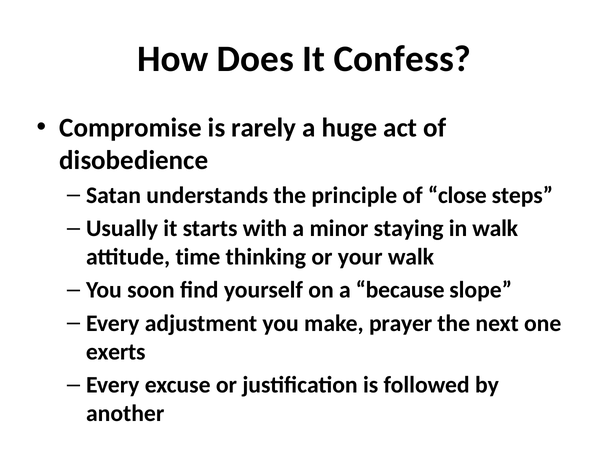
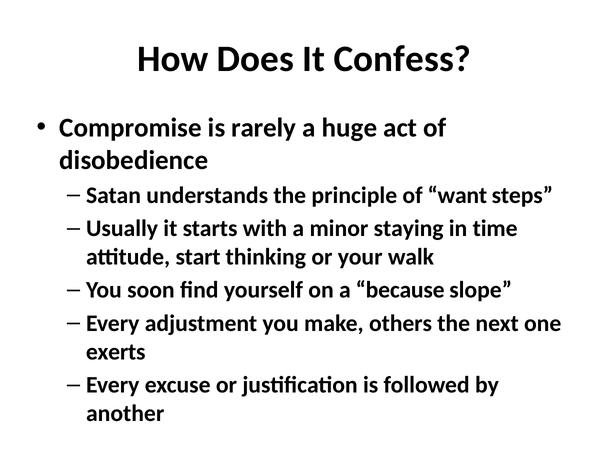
close: close -> want
in walk: walk -> time
time: time -> start
prayer: prayer -> others
